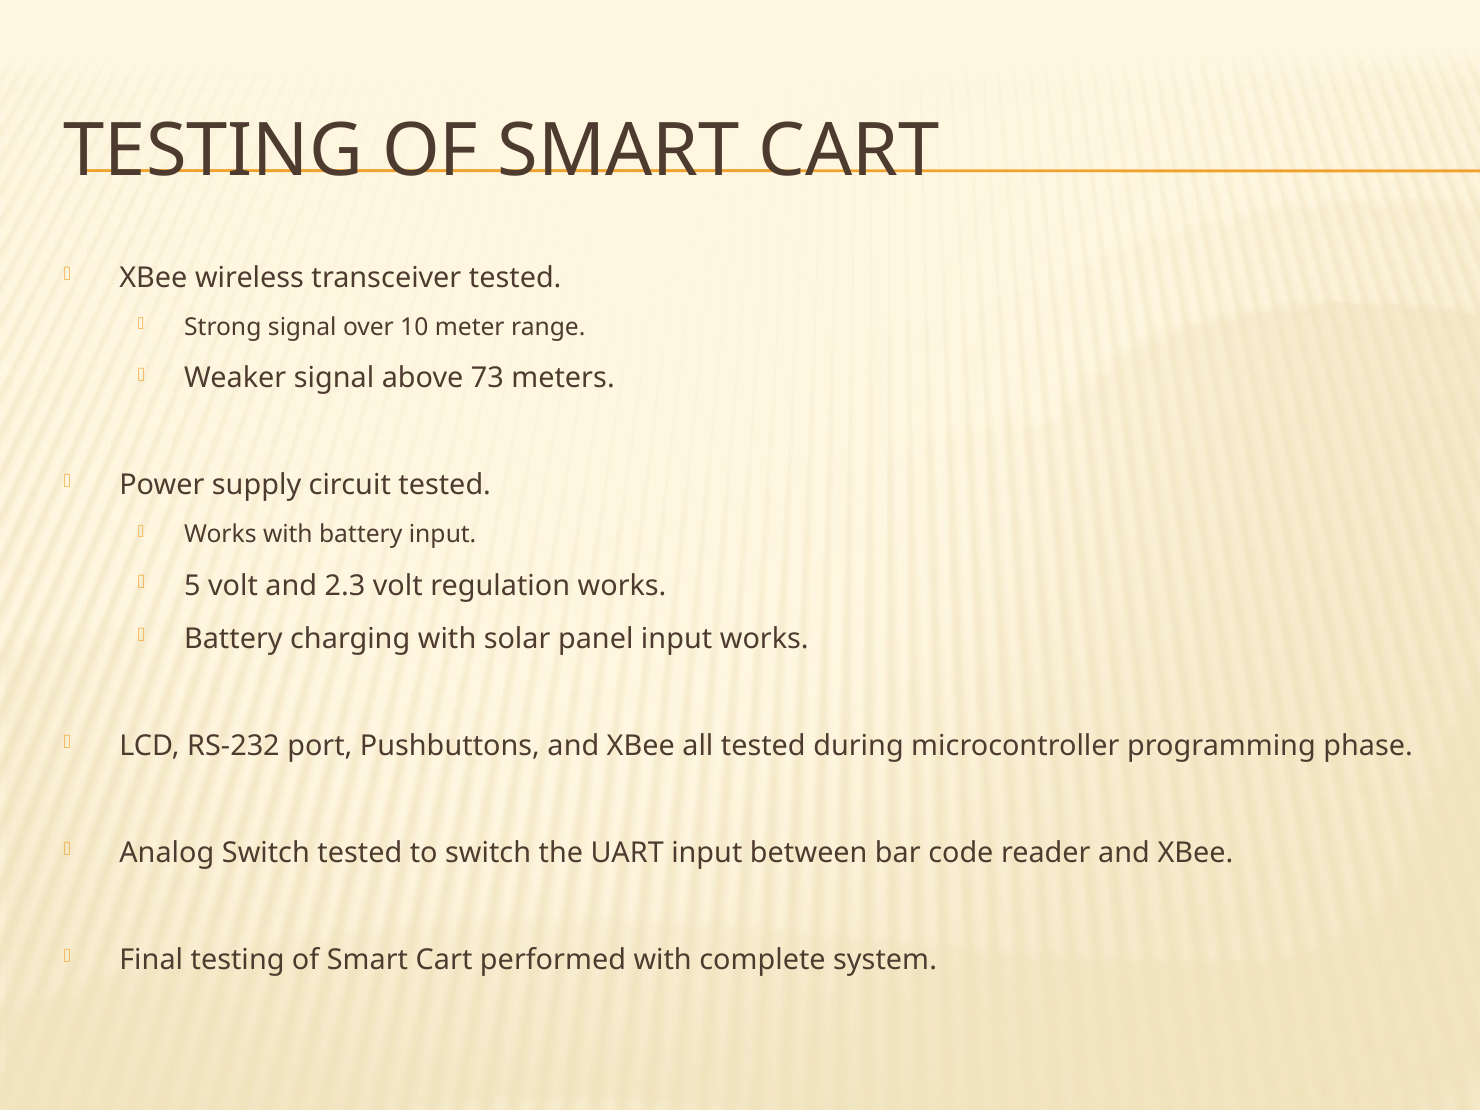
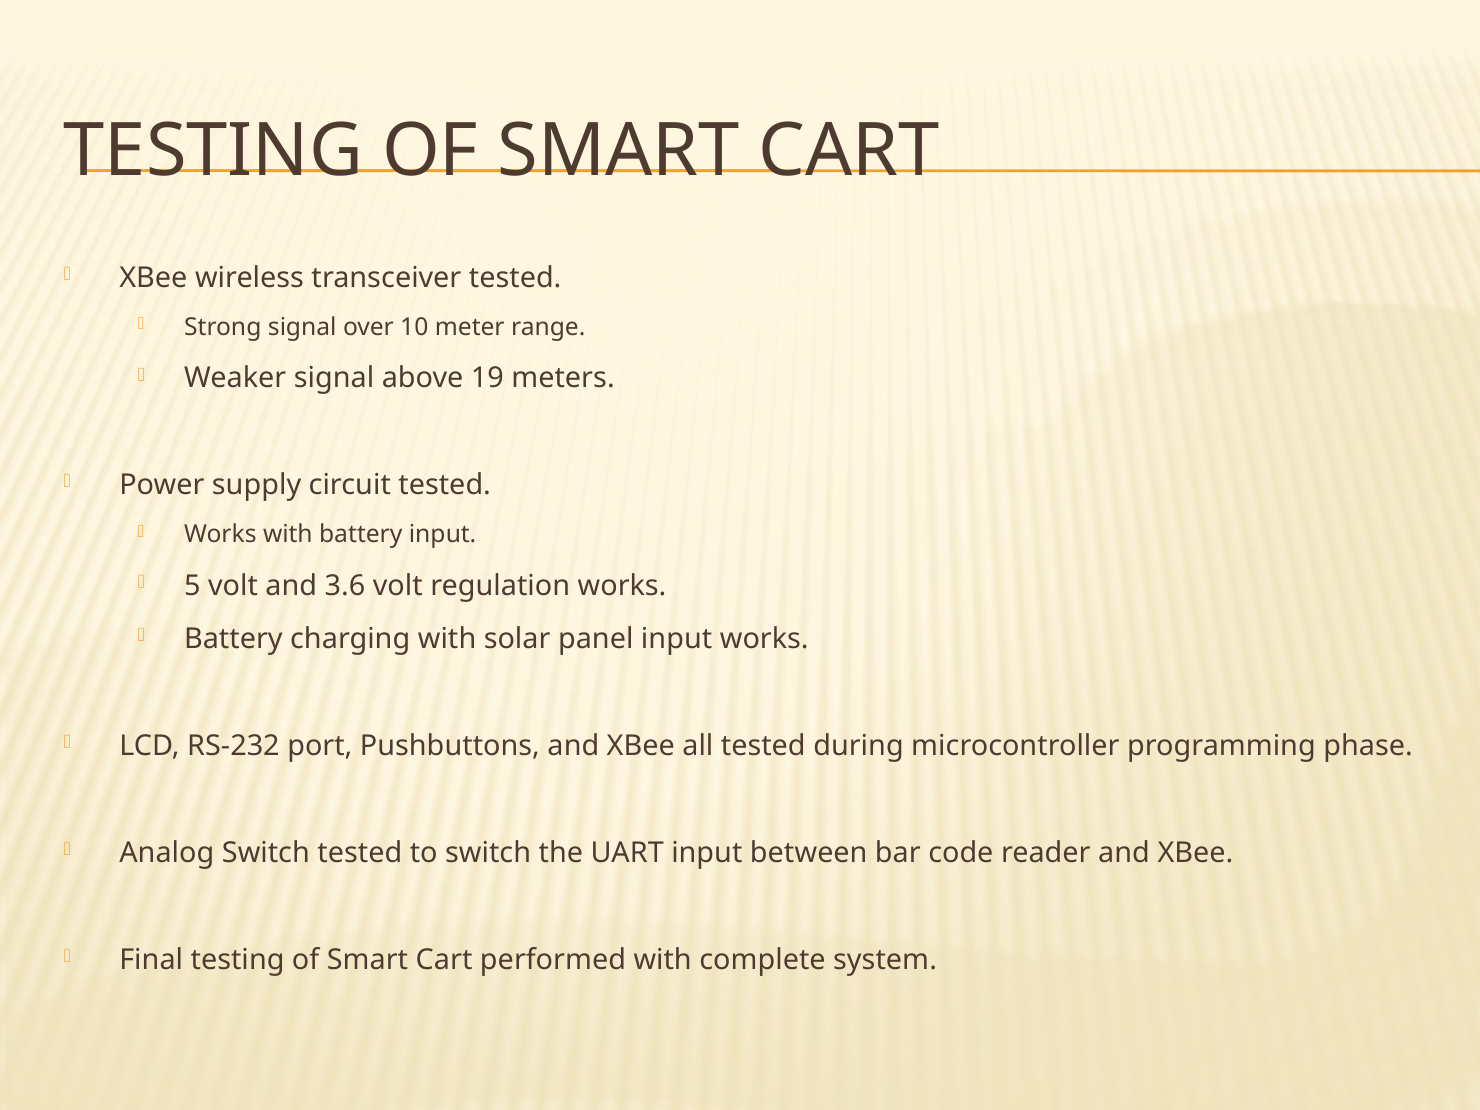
73: 73 -> 19
2.3: 2.3 -> 3.6
